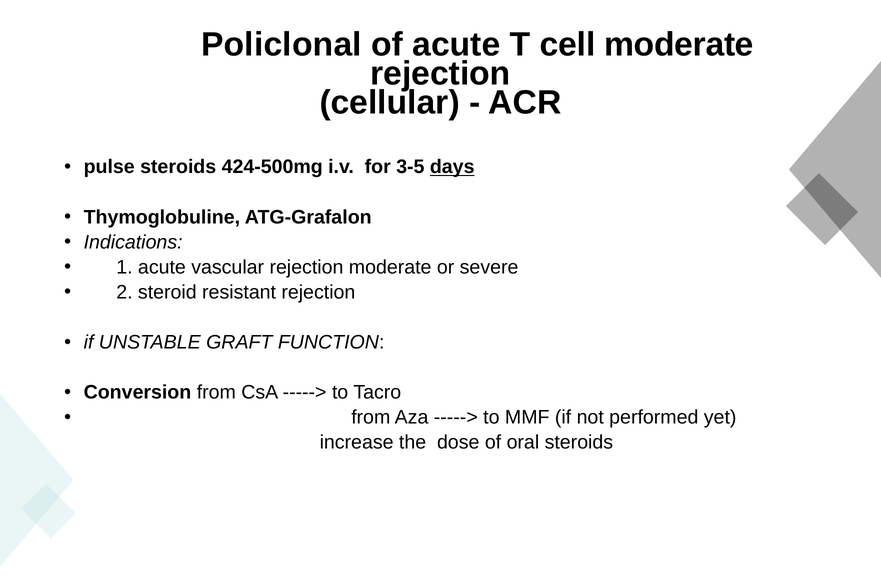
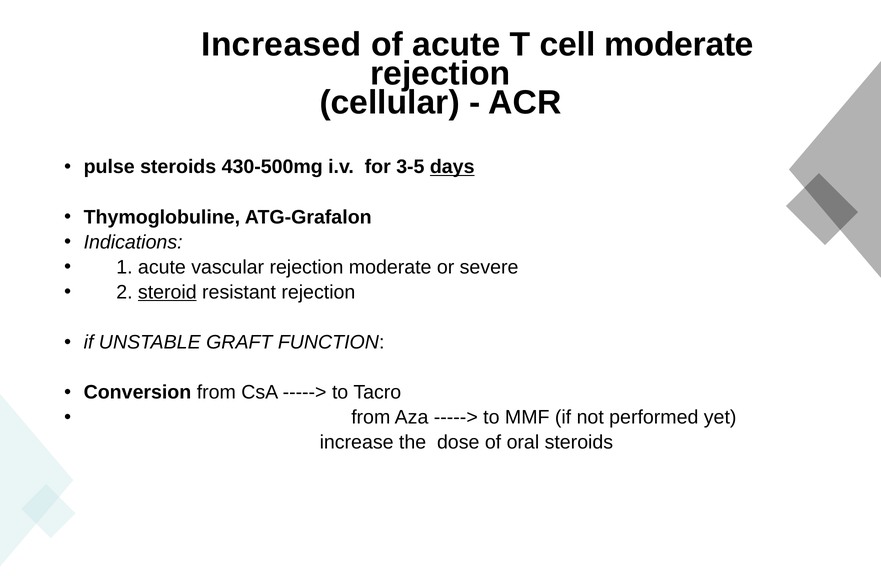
Policlonal: Policlonal -> Increased
424-500mg: 424-500mg -> 430-500mg
steroid underline: none -> present
